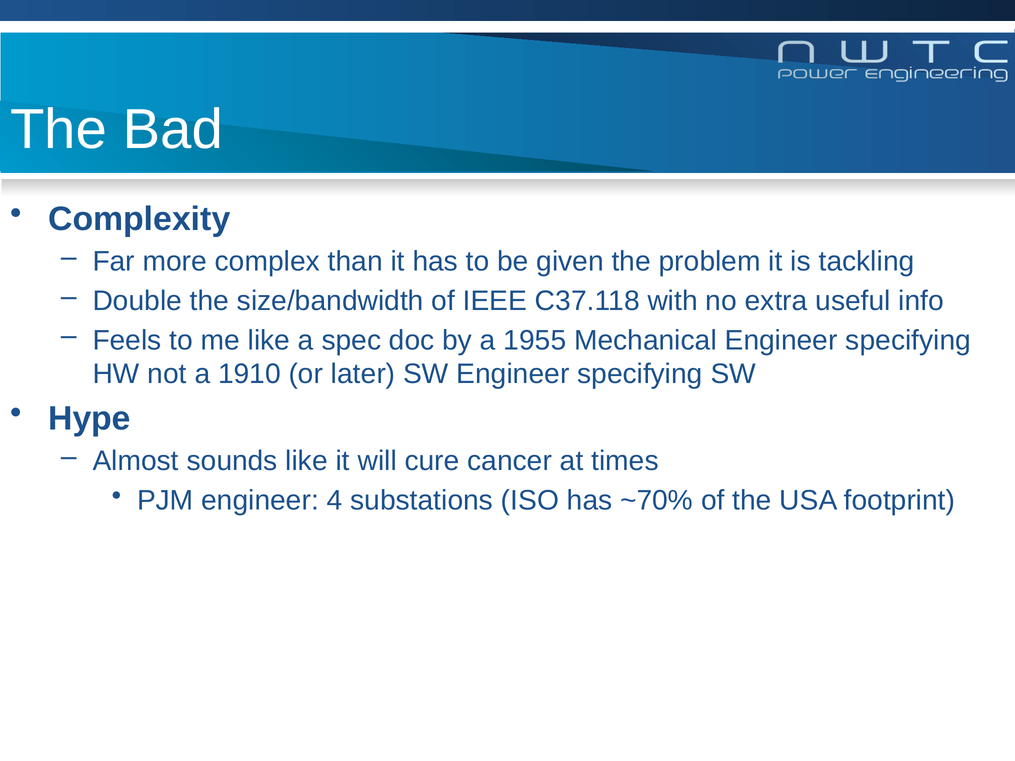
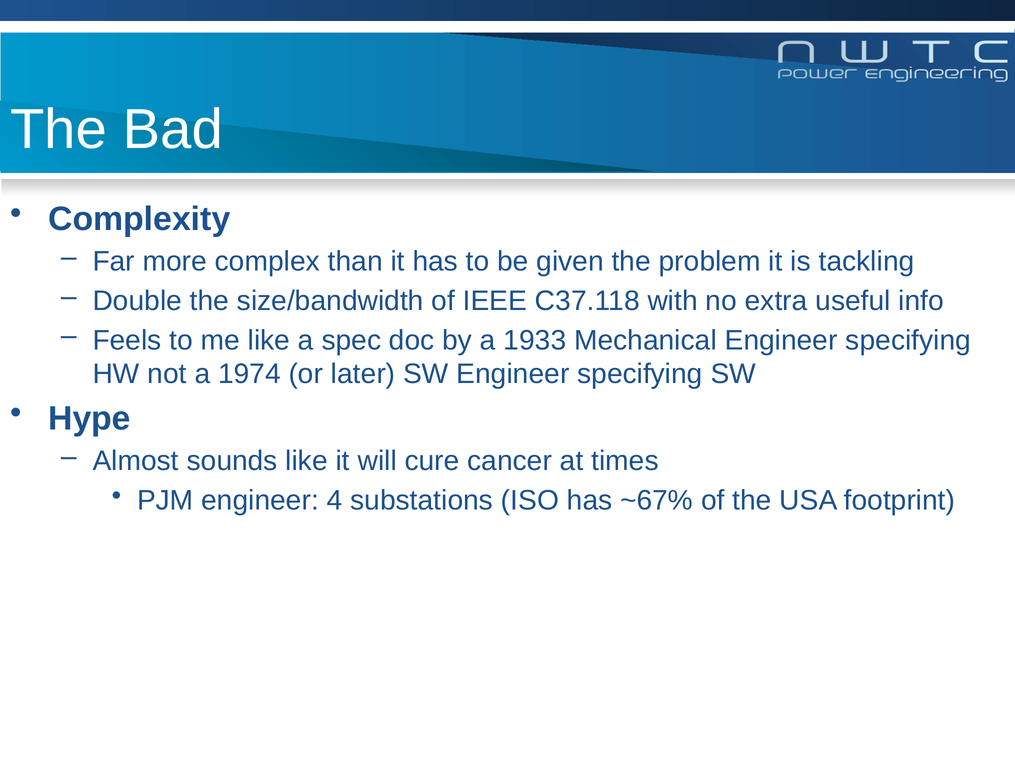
1955: 1955 -> 1933
1910: 1910 -> 1974
~70%: ~70% -> ~67%
